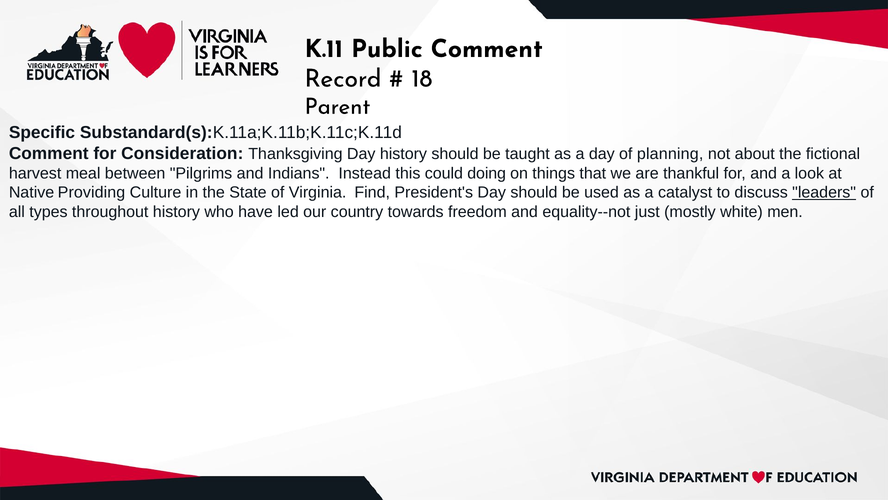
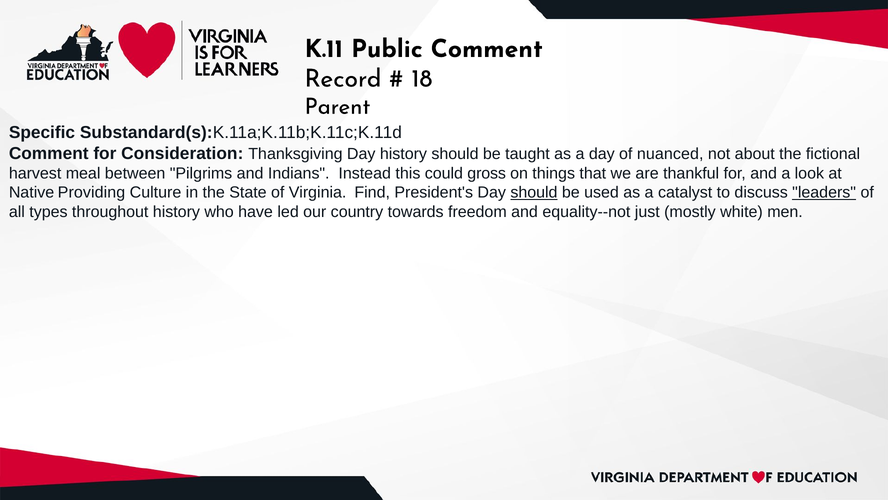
planning: planning -> nuanced
doing: doing -> gross
should at (534, 192) underline: none -> present
